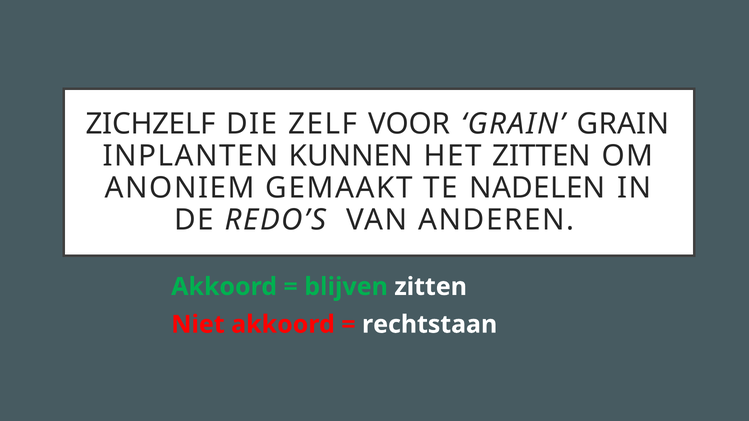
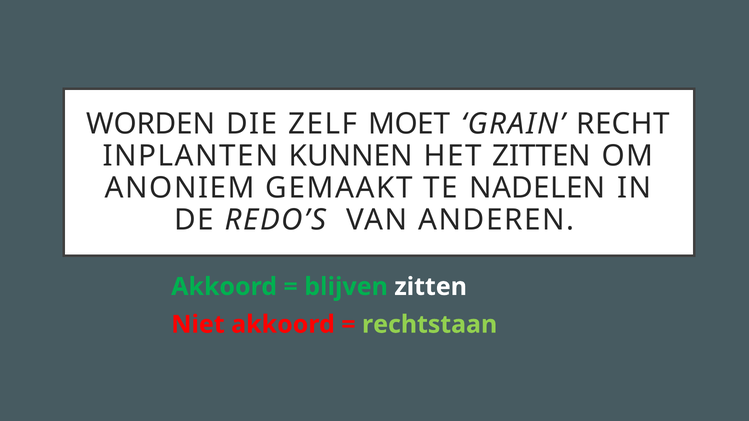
ZICHZELF: ZICHZELF -> WORDEN
VOOR: VOOR -> MOET
GRAIN GRAIN: GRAIN -> RECHT
rechtstaan colour: white -> light green
